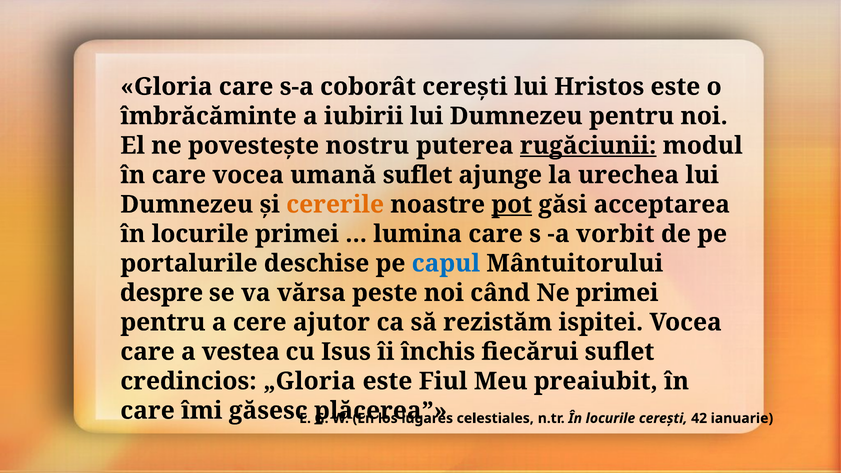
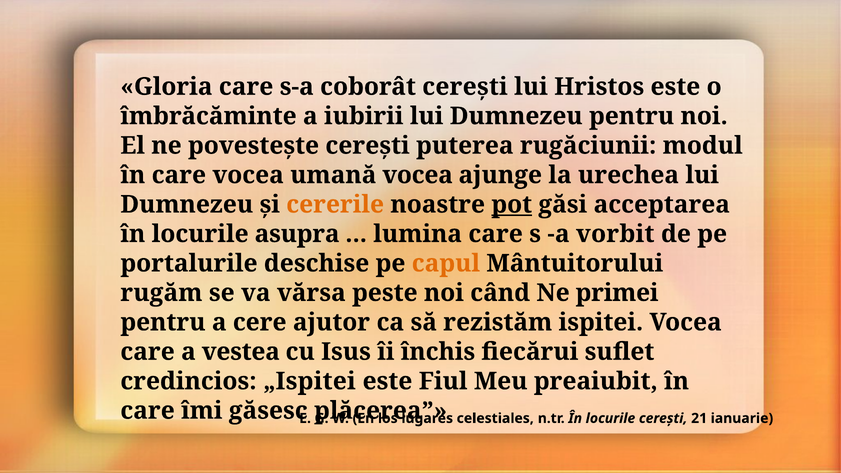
povestește nostru: nostru -> cerești
rugăciunii underline: present -> none
umană suflet: suflet -> vocea
locurile primei: primei -> asupra
capul colour: blue -> orange
despre: despre -> rugăm
„Gloria: „Gloria -> „Ispitei
42: 42 -> 21
